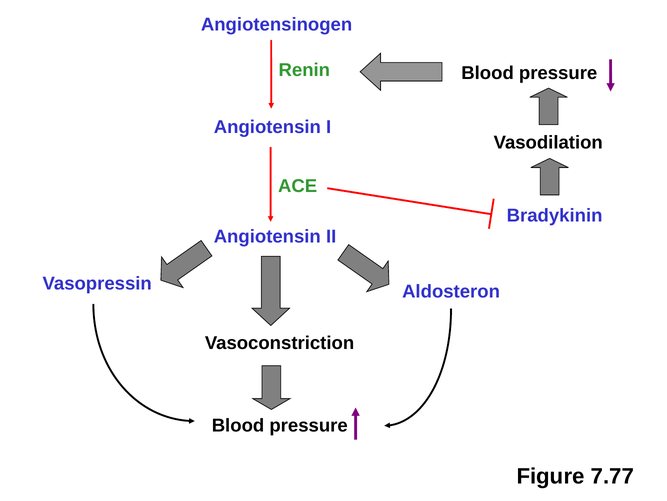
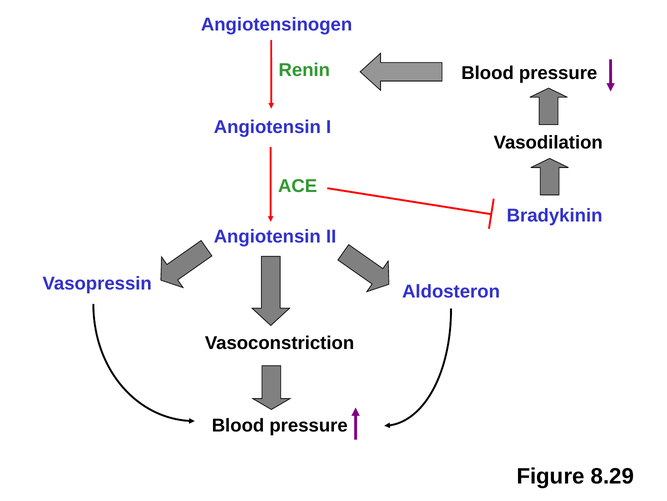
7.77: 7.77 -> 8.29
